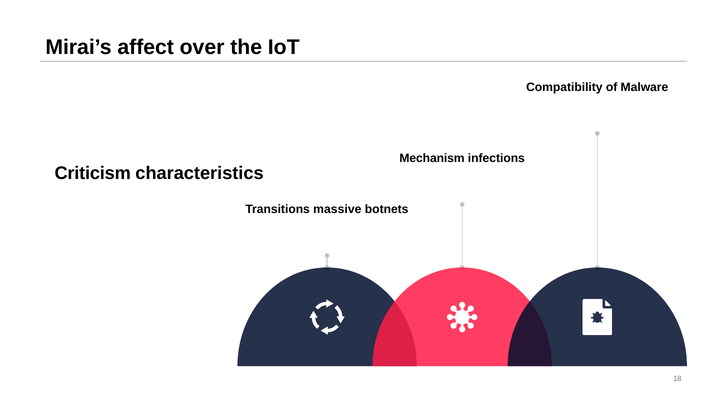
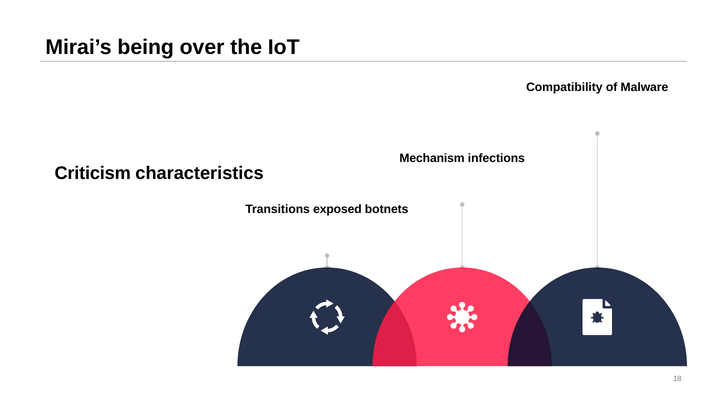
affect: affect -> being
massive: massive -> exposed
